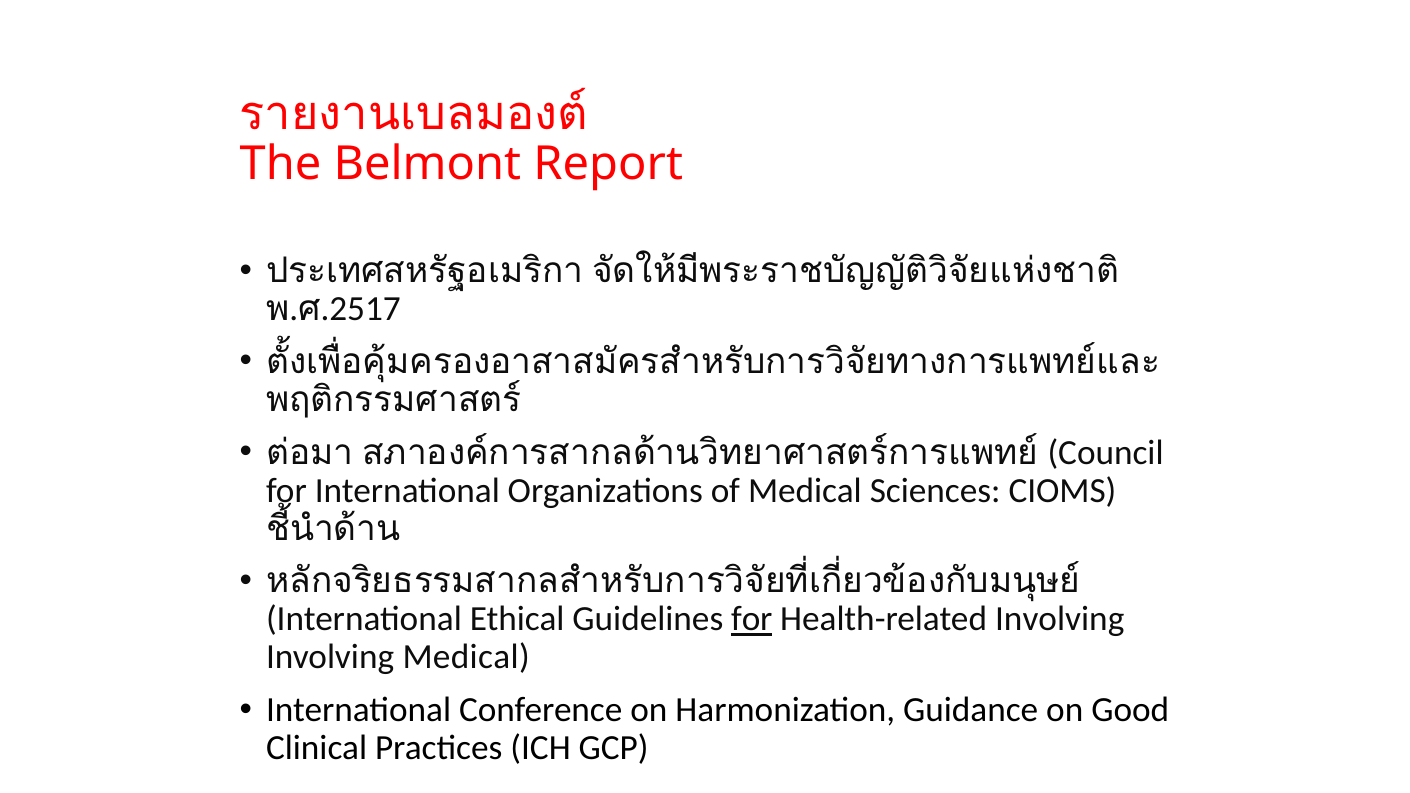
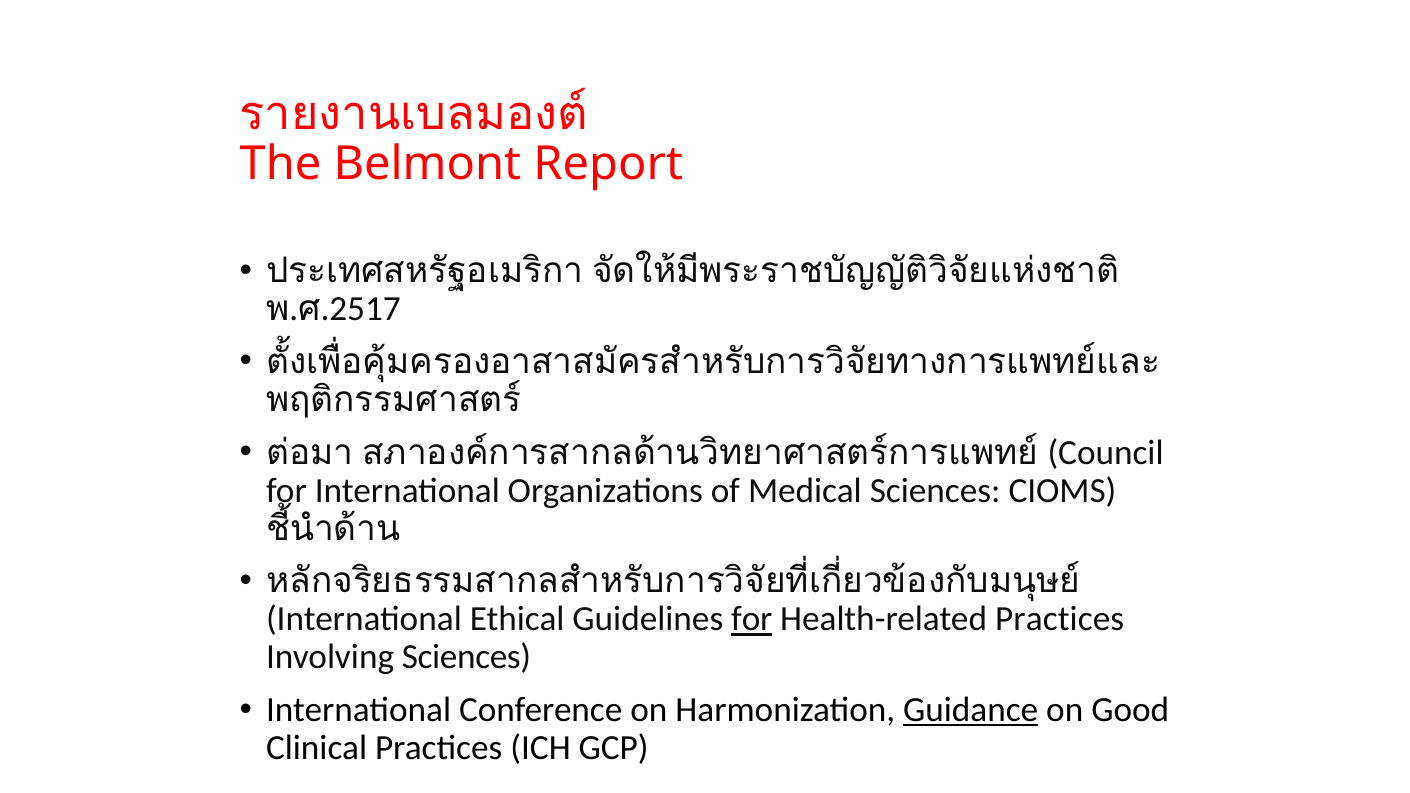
Health-related Involving: Involving -> Practices
Involving Medical: Medical -> Sciences
Guidance underline: none -> present
